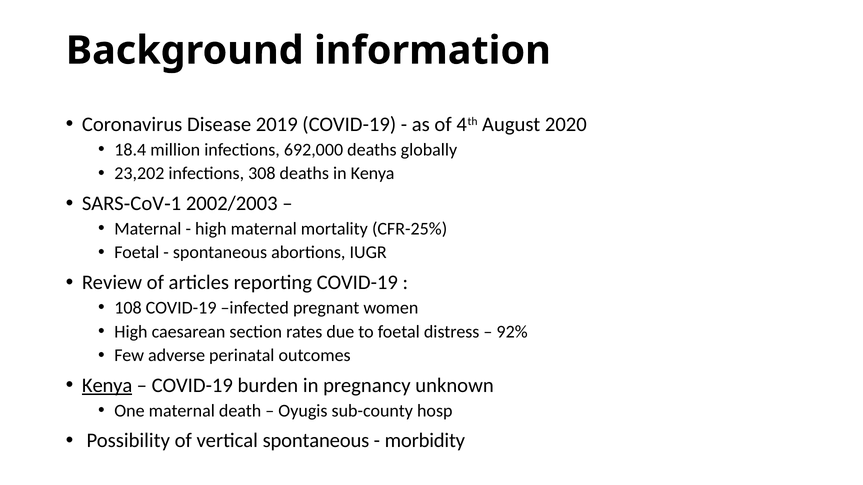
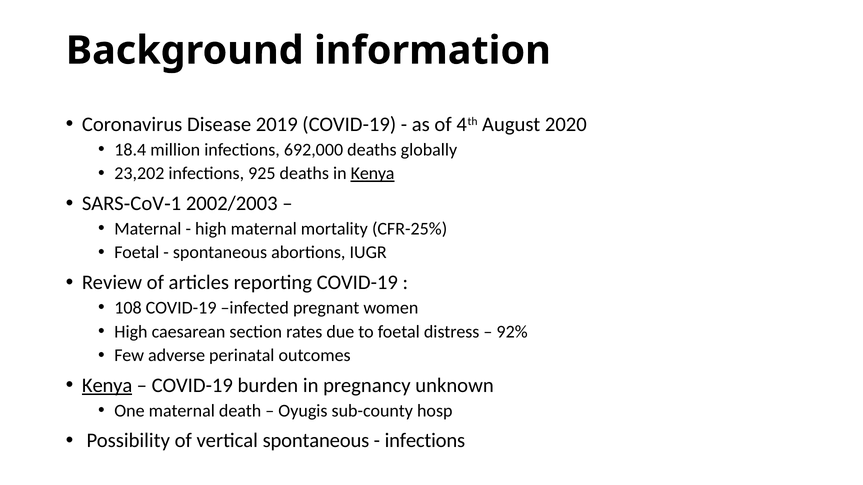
308: 308 -> 925
Kenya at (373, 174) underline: none -> present
morbidity at (425, 441): morbidity -> infections
